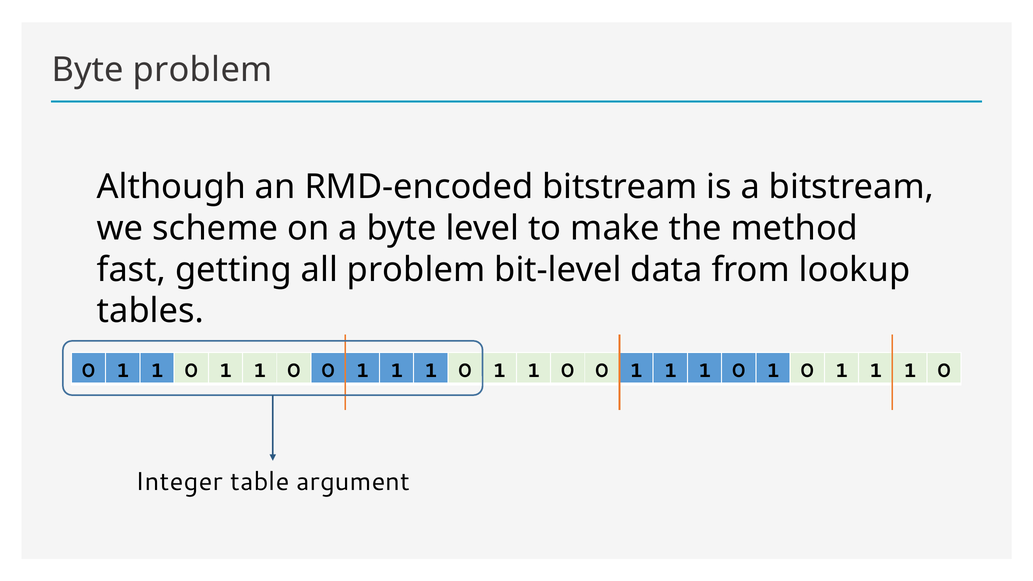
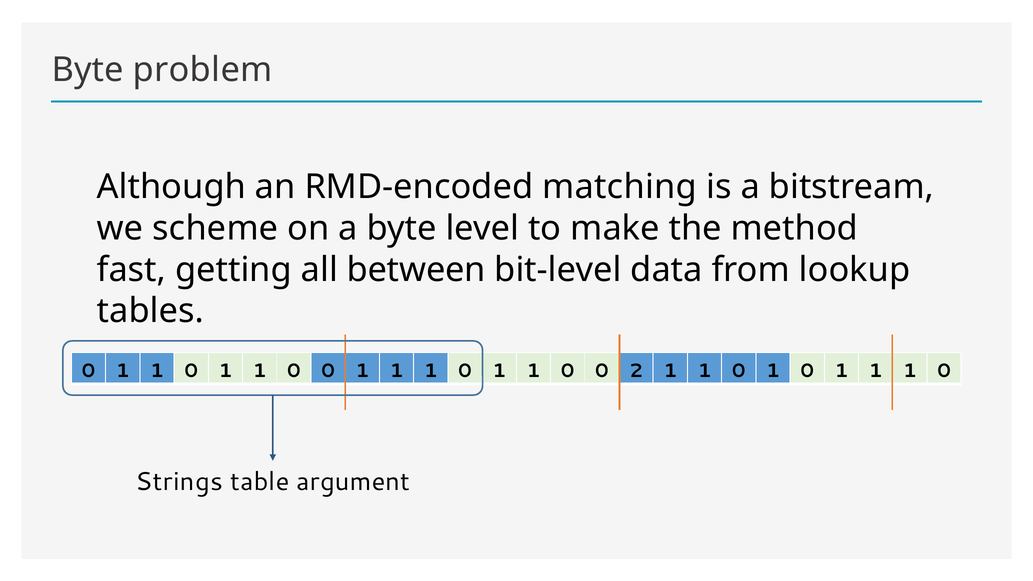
RMD-encoded bitstream: bitstream -> matching
all problem: problem -> between
1 at (636, 371): 1 -> 2
Integer: Integer -> Strings
